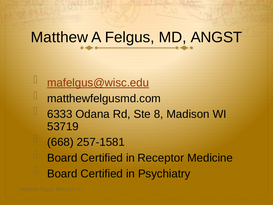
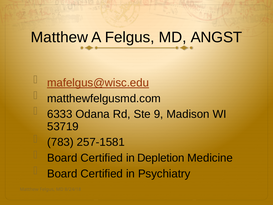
8: 8 -> 9
668: 668 -> 783
Receptor: Receptor -> Depletion
